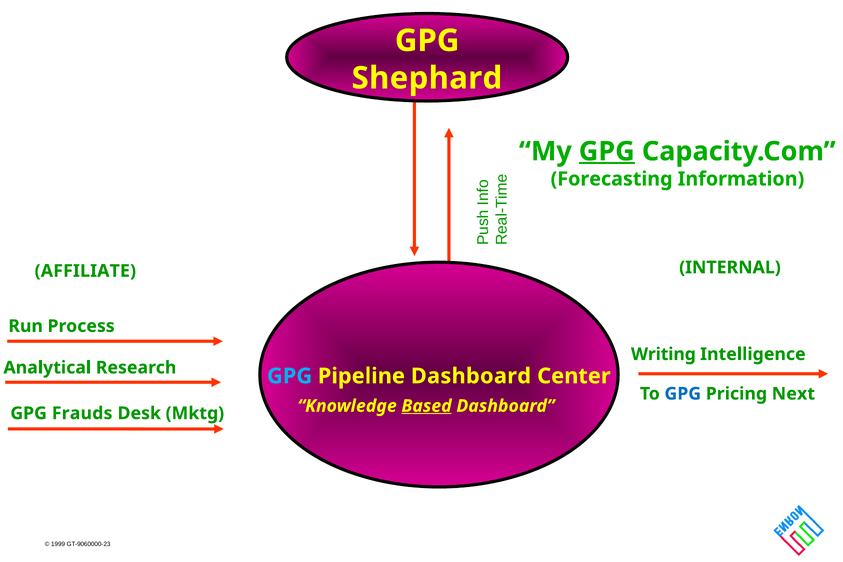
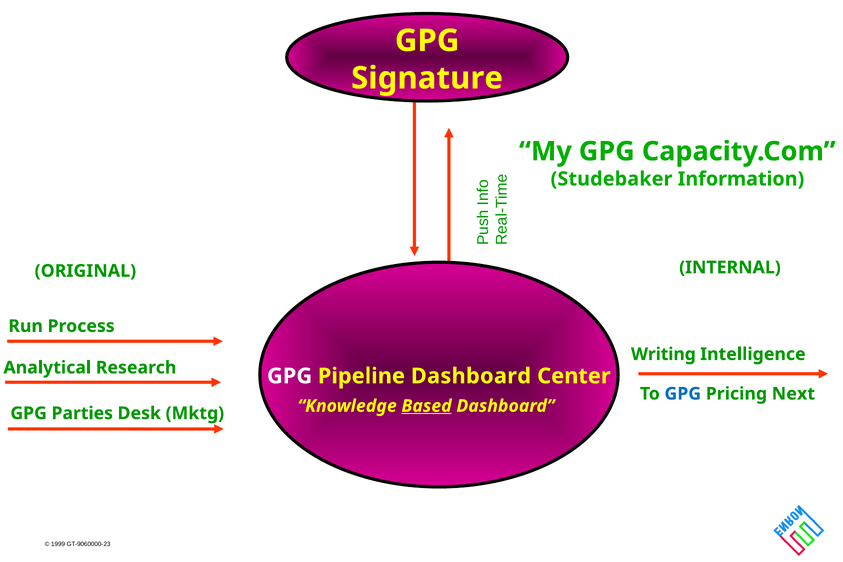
Shephard: Shephard -> Signature
GPG at (607, 151) underline: present -> none
Forecasting: Forecasting -> Studebaker
AFFILIATE: AFFILIATE -> ORIGINAL
GPG at (290, 376) colour: light blue -> white
Frauds: Frauds -> Parties
